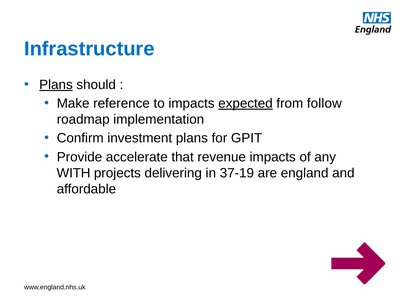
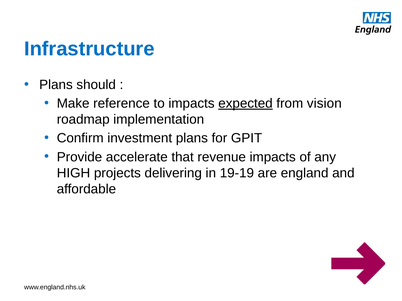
Plans at (56, 85) underline: present -> none
follow: follow -> vision
WITH: WITH -> HIGH
37-19: 37-19 -> 19-19
